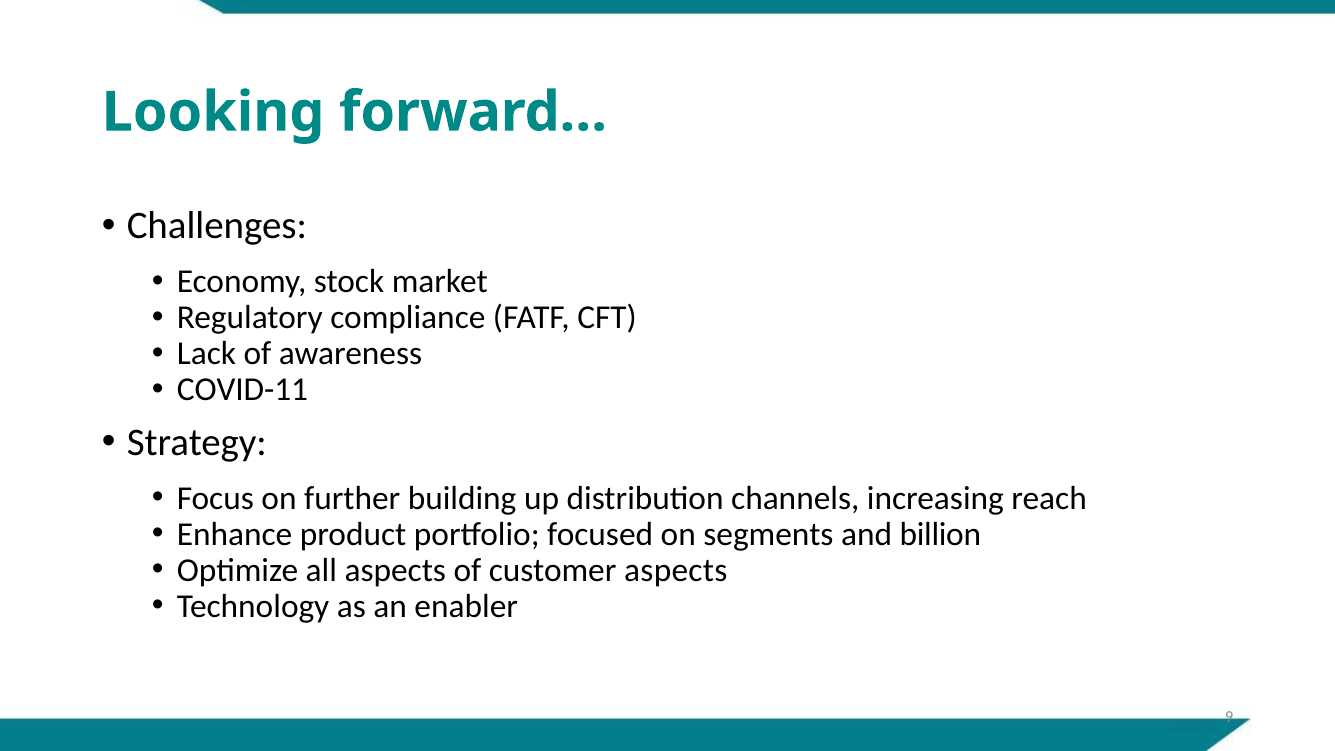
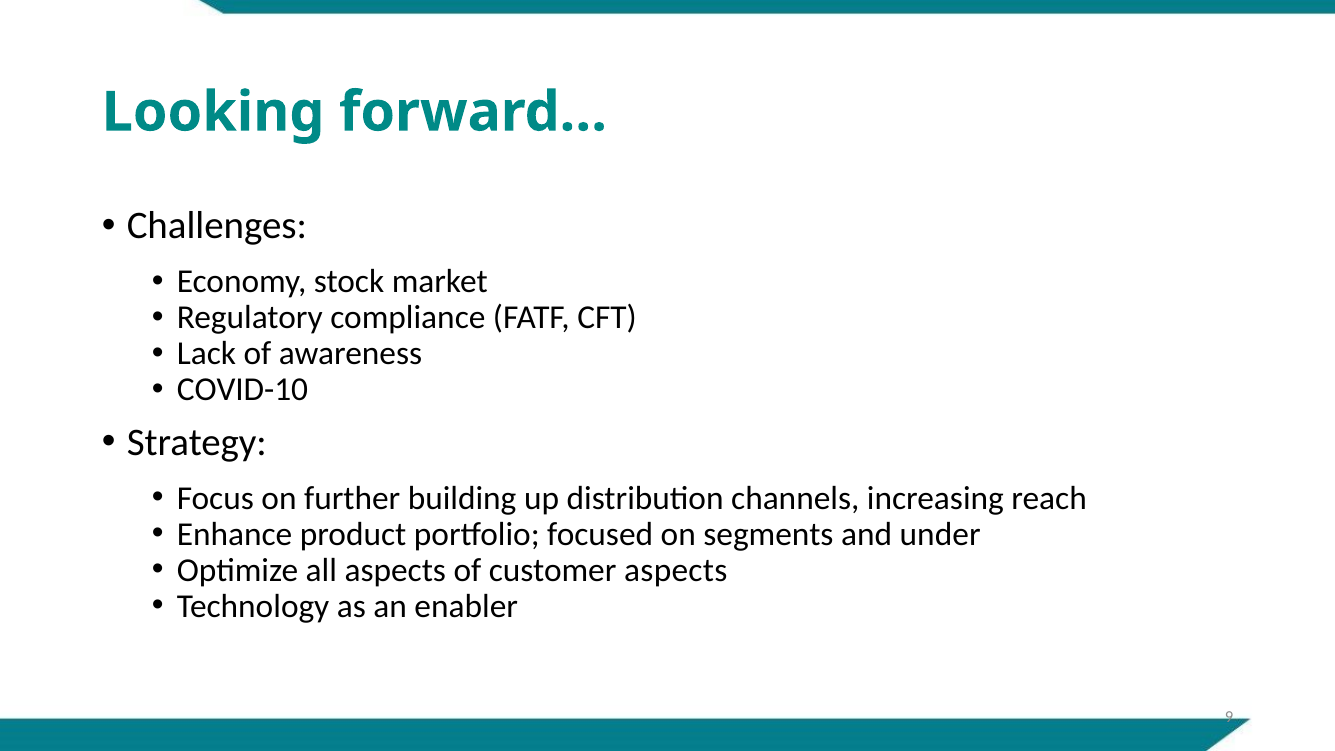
COVID-11: COVID-11 -> COVID-10
billion: billion -> under
